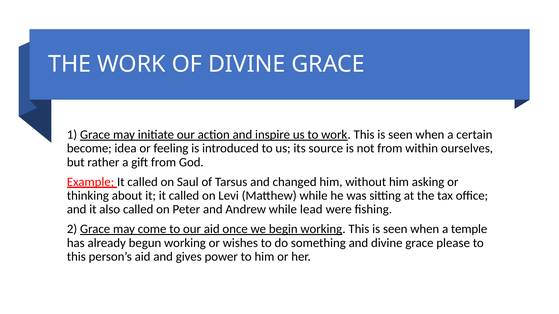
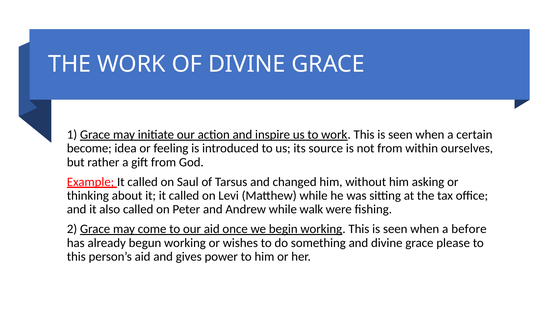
lead: lead -> walk
temple: temple -> before
